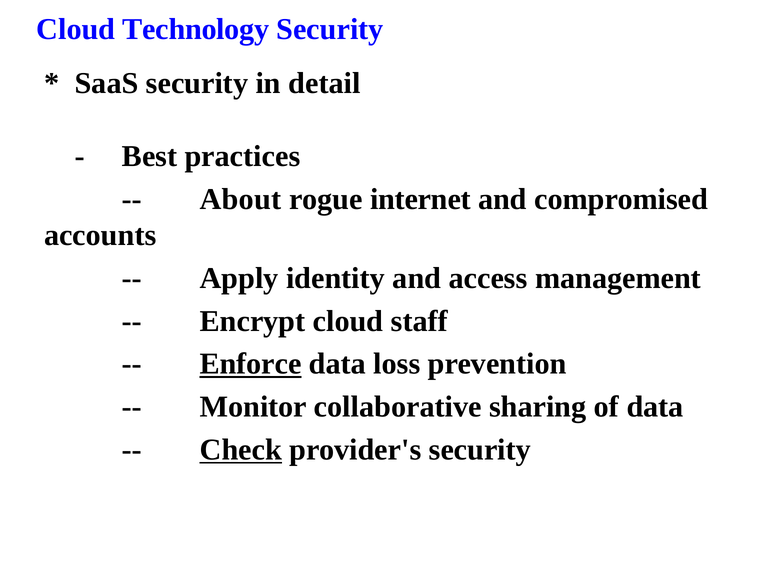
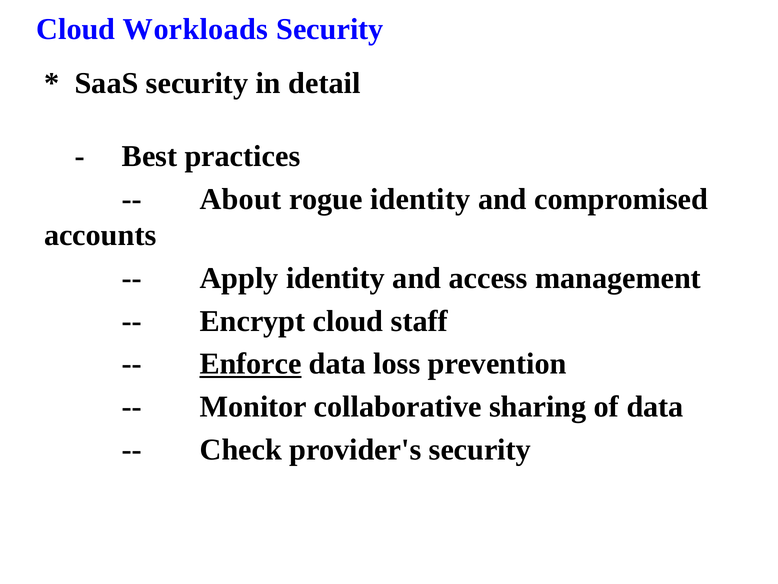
Technology: Technology -> Workloads
rogue internet: internet -> identity
Check underline: present -> none
